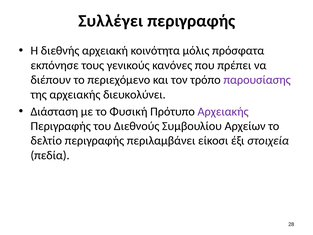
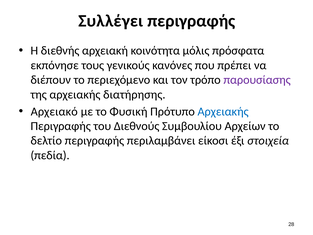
διευκολύνει: διευκολύνει -> διατήρησης
Διάσταση: Διάσταση -> Αρχειακό
Αρχειακής at (223, 111) colour: purple -> blue
